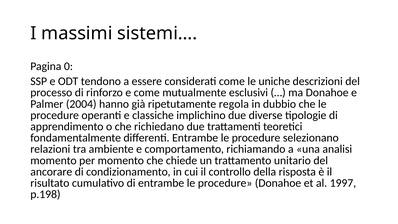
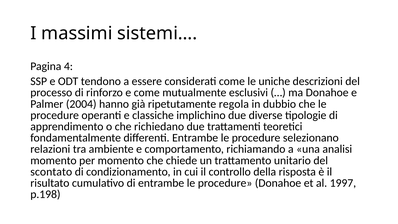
0: 0 -> 4
ancorare: ancorare -> scontato
